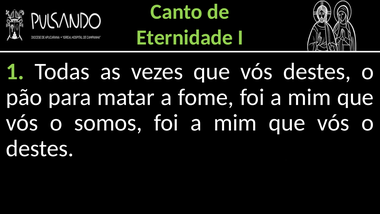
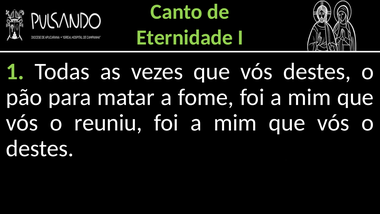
somos: somos -> reuniu
